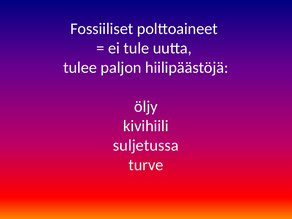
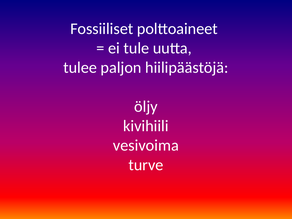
suljetussa: suljetussa -> vesivoima
